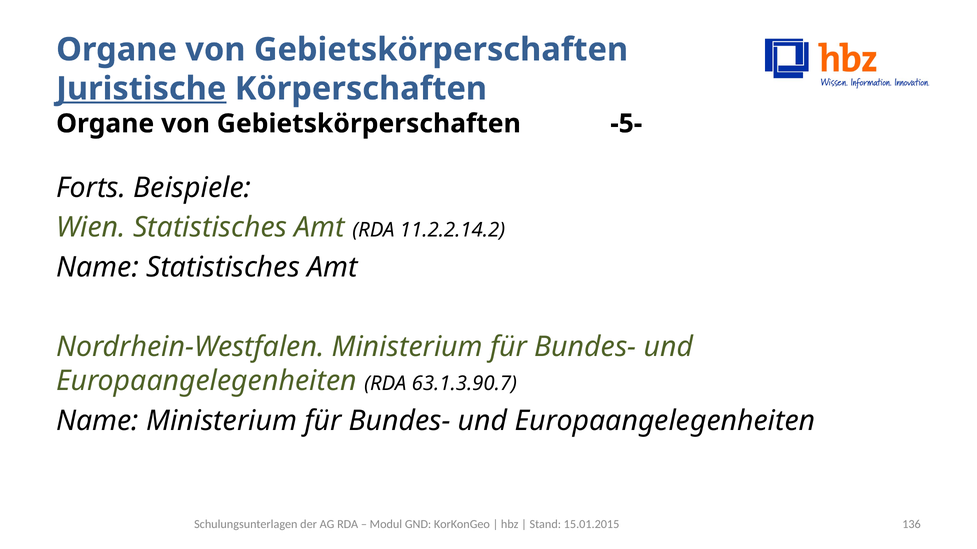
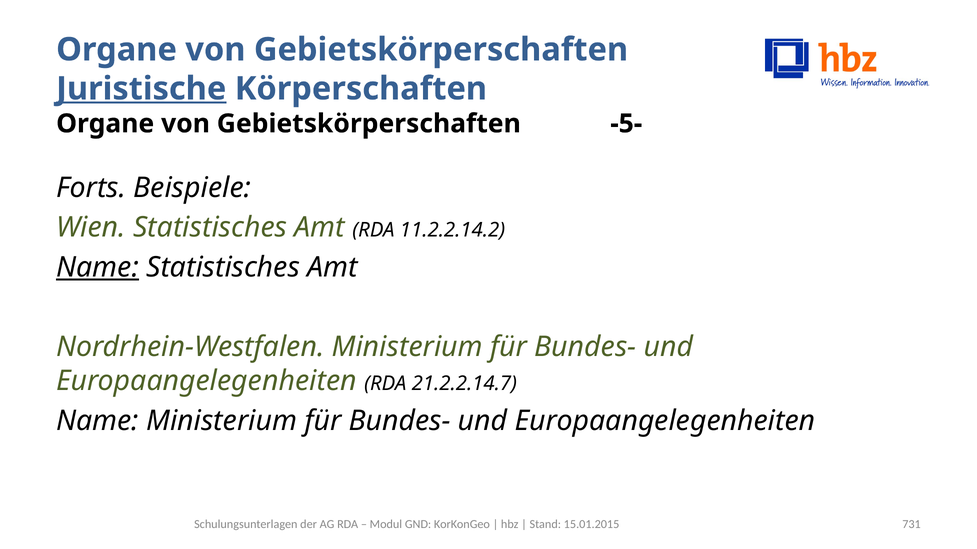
Name at (97, 268) underline: none -> present
63.1.3.90.7: 63.1.3.90.7 -> 21.2.2.14.7
136: 136 -> 731
